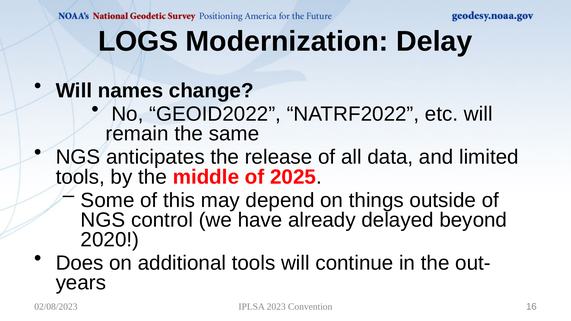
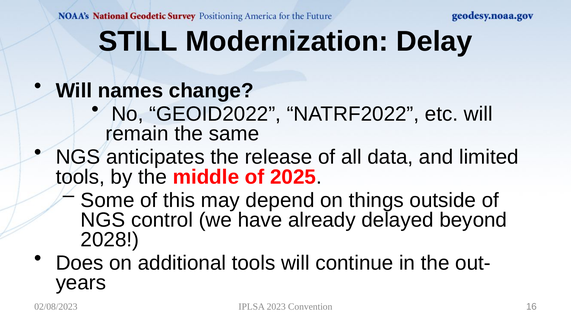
LOGS: LOGS -> STILL
2020: 2020 -> 2028
